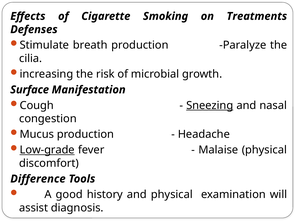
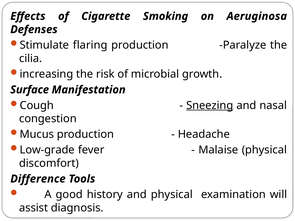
Treatments: Treatments -> Aeruginosa
breath: breath -> flaring
Low-grade underline: present -> none
